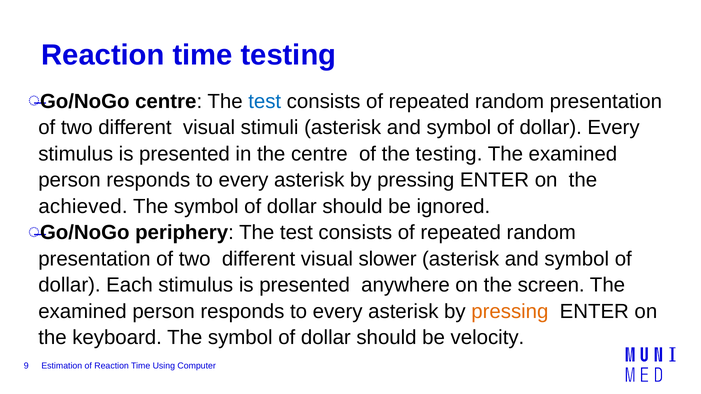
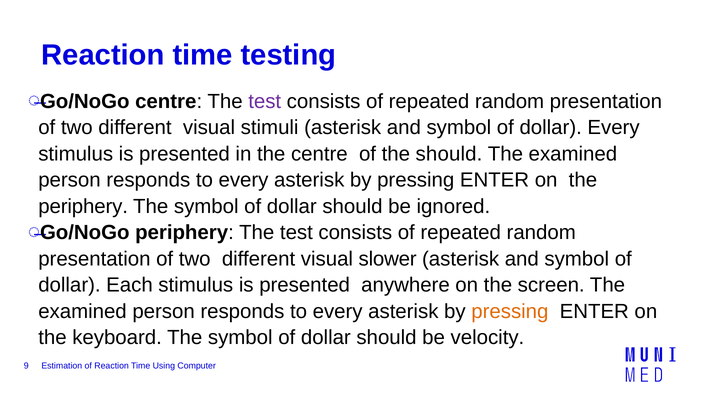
test at (265, 101) colour: blue -> purple
the testing: testing -> should
achieved at (83, 207): achieved -> periphery
